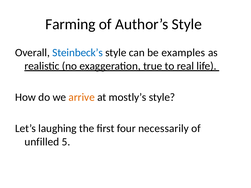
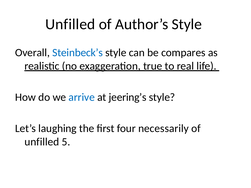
Farming at (70, 24): Farming -> Unfilled
examples: examples -> compares
arrive colour: orange -> blue
mostly’s: mostly’s -> jeering’s
